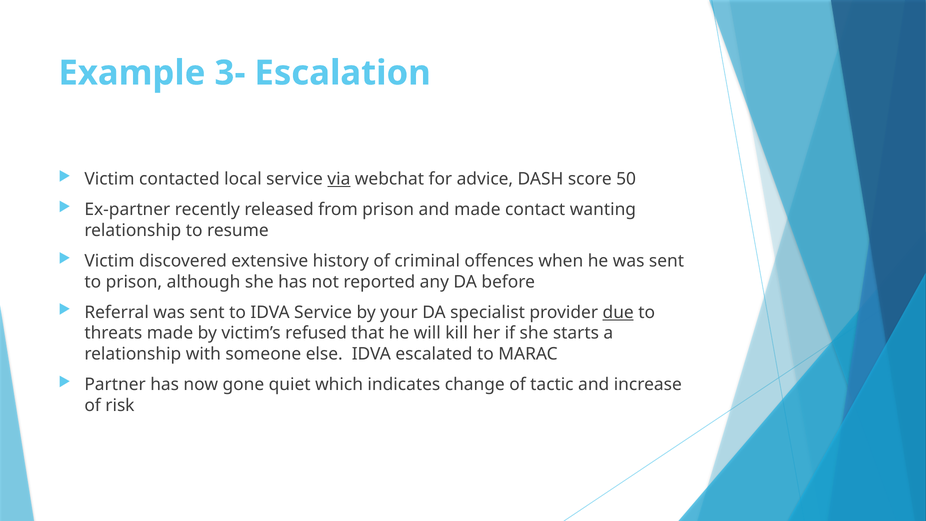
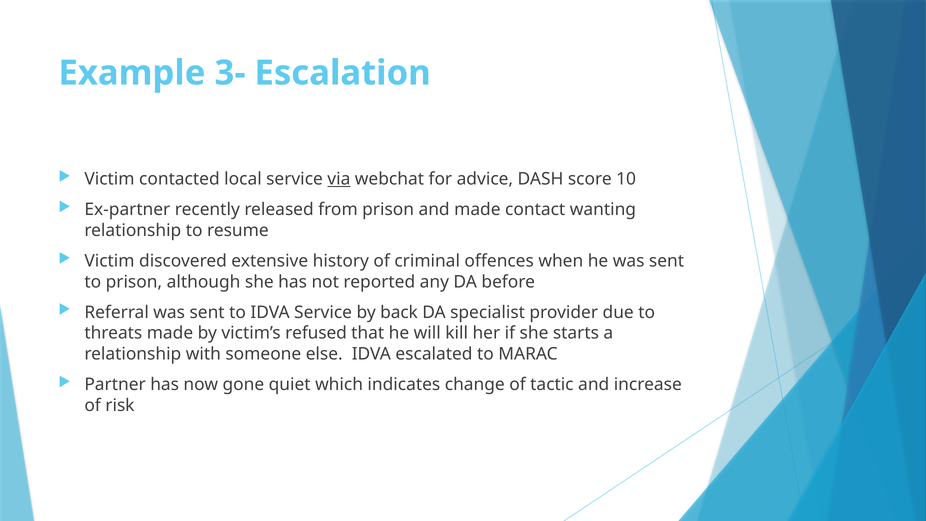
50: 50 -> 10
your: your -> back
due underline: present -> none
